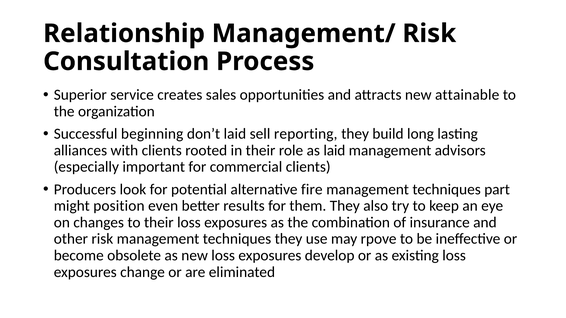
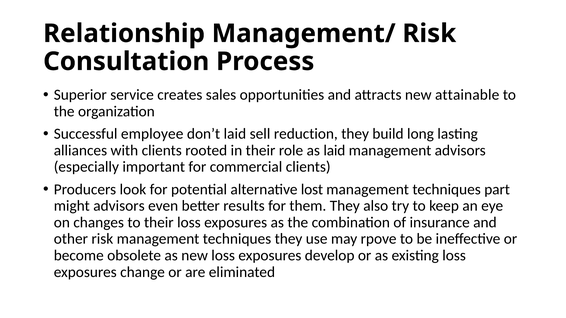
beginning: beginning -> employee
reporting: reporting -> reduction
fire: fire -> lost
might position: position -> advisors
